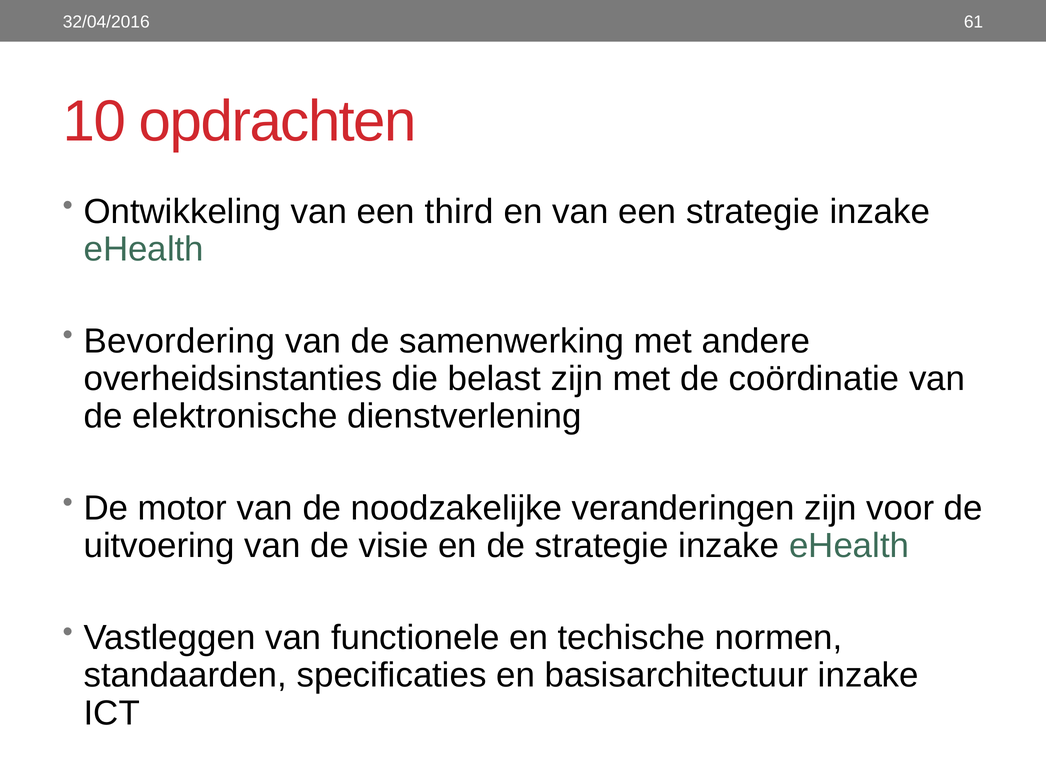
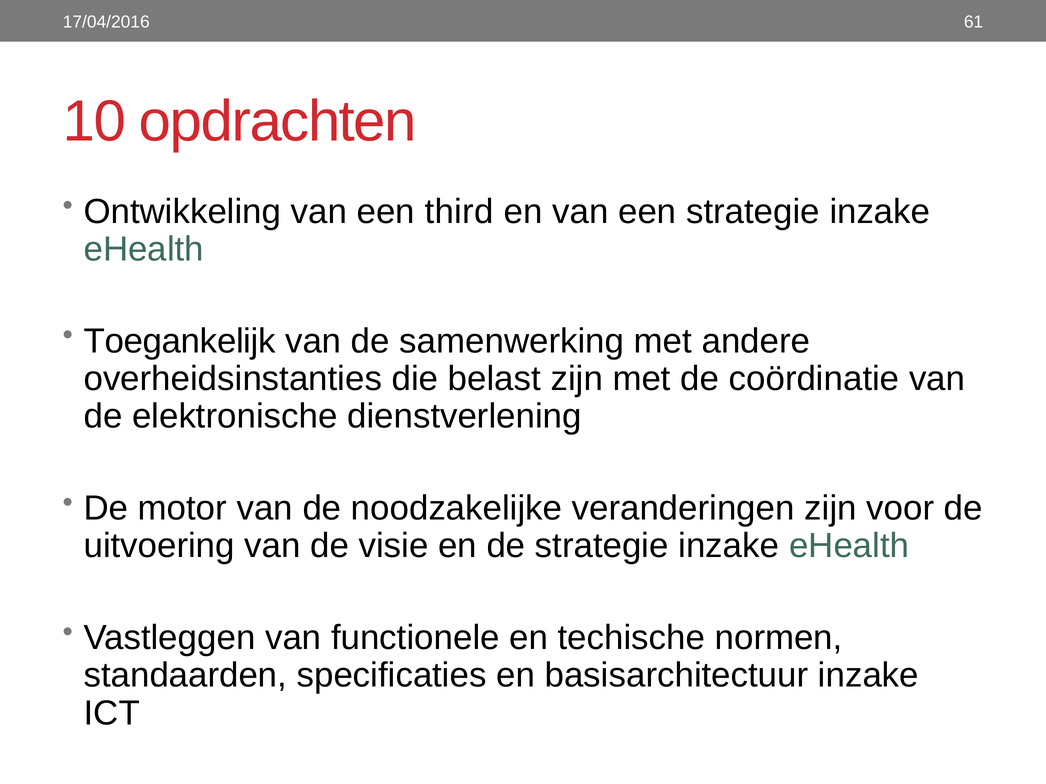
32/04/2016: 32/04/2016 -> 17/04/2016
Bevordering: Bevordering -> Toegankelijk
